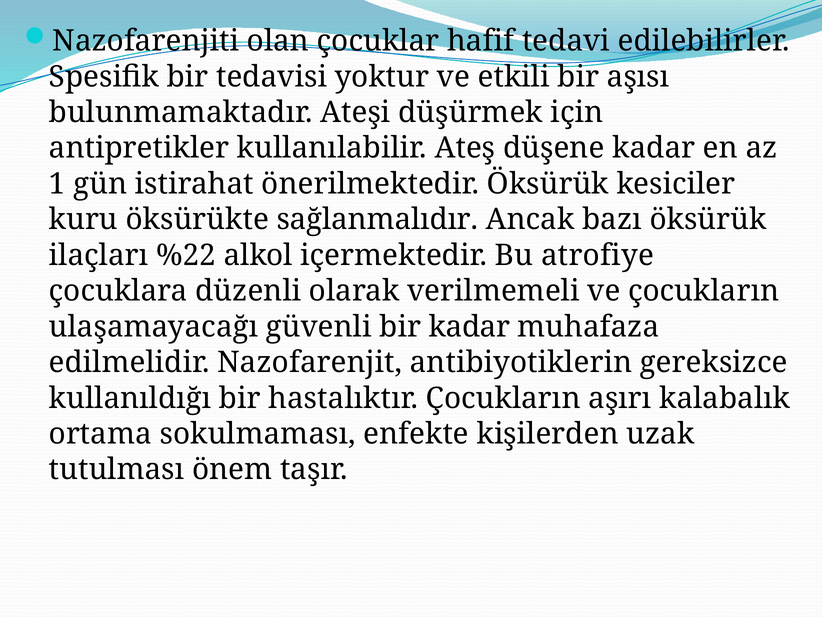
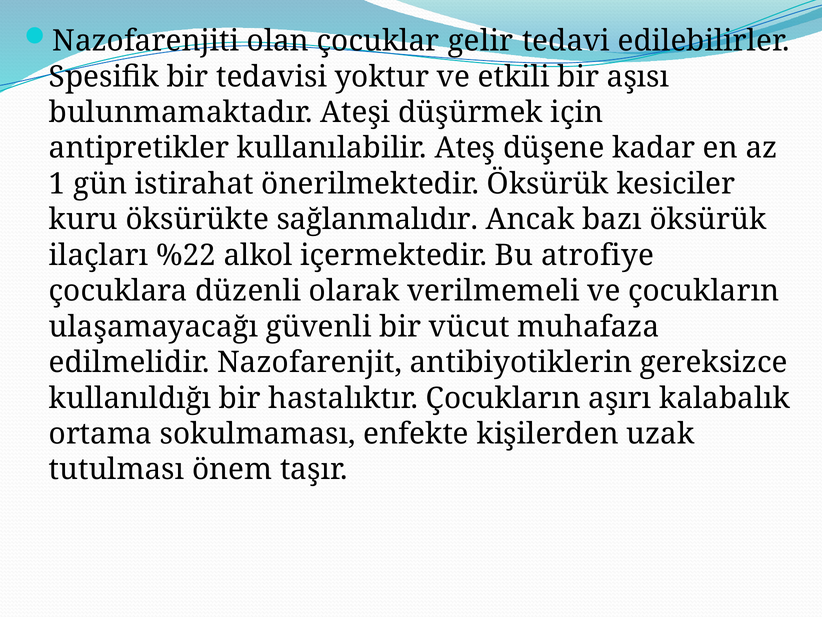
hafif: hafif -> gelir
bir kadar: kadar -> vücut
